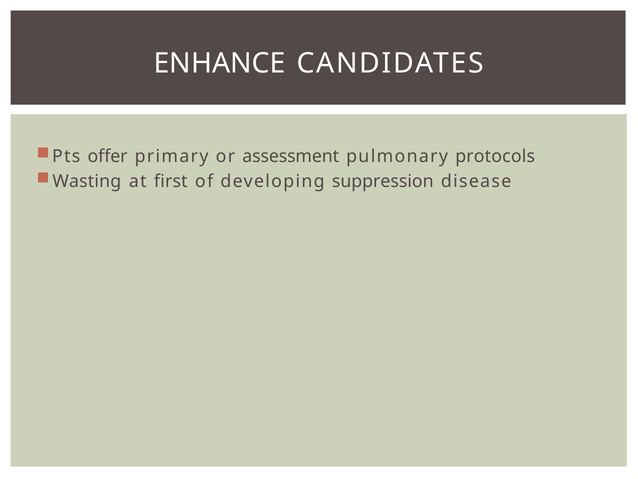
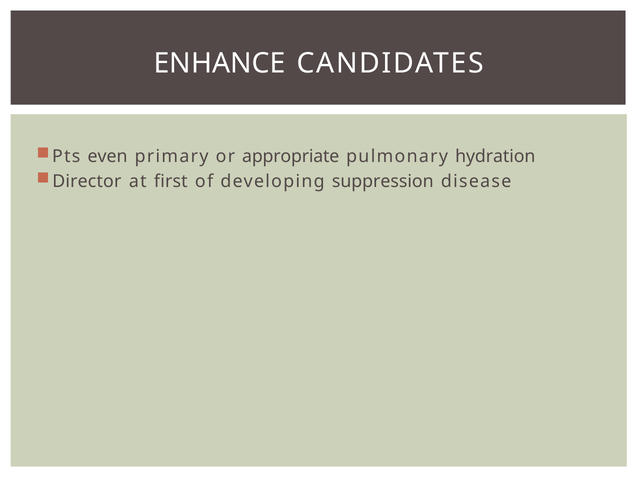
offer: offer -> even
assessment: assessment -> appropriate
protocols: protocols -> hydration
Wasting: Wasting -> Director
